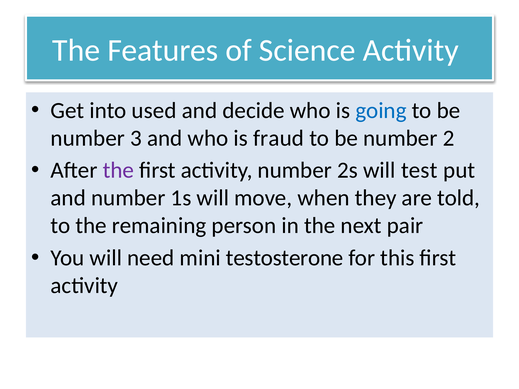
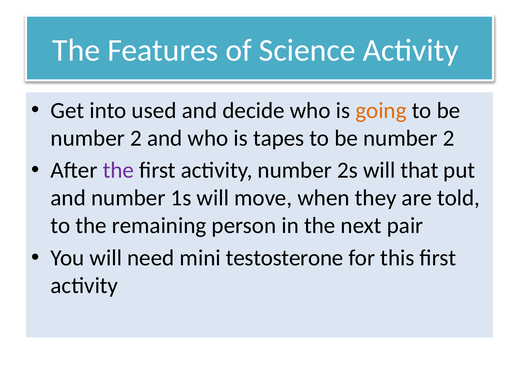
going colour: blue -> orange
3 at (136, 138): 3 -> 2
fraud: fraud -> tapes
test: test -> that
